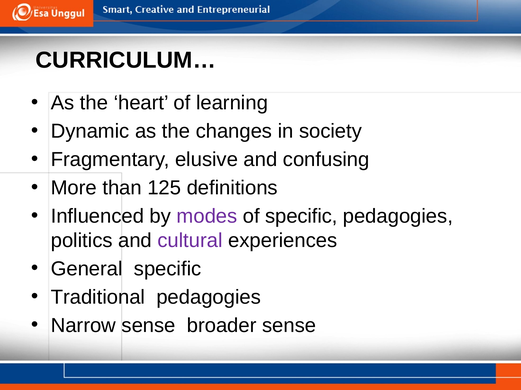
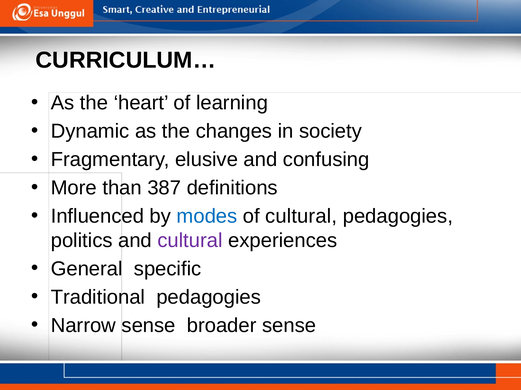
125: 125 -> 387
modes colour: purple -> blue
of specific: specific -> cultural
